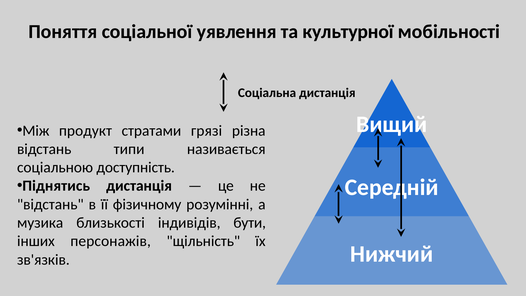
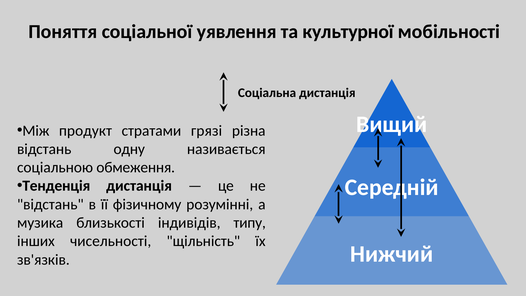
типи: типи -> одну
доступність: доступність -> обмеження
Піднятись: Піднятись -> Тенденція
бути: бути -> типу
персонажів: персонажів -> чисельності
